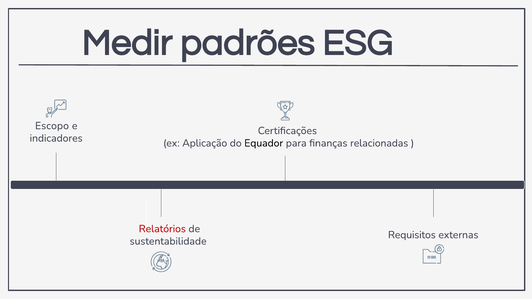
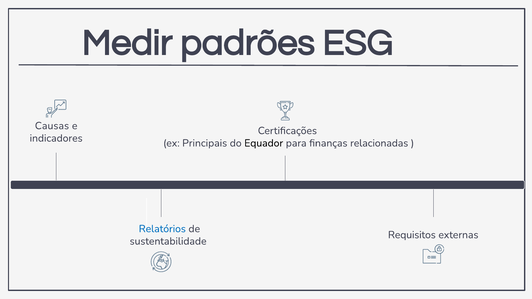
Escopo: Escopo -> Causas
Aplicação: Aplicação -> Principais
Relatórios colour: red -> blue
